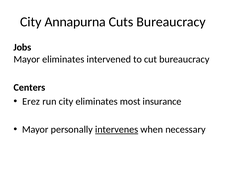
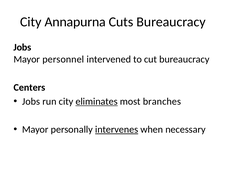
Mayor eliminates: eliminates -> personnel
Erez at (31, 102): Erez -> Jobs
eliminates at (97, 102) underline: none -> present
insurance: insurance -> branches
